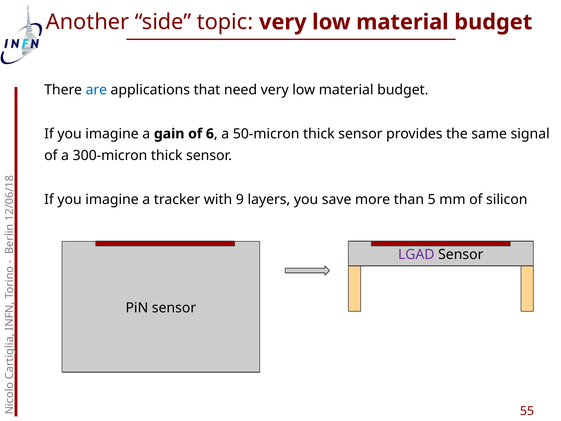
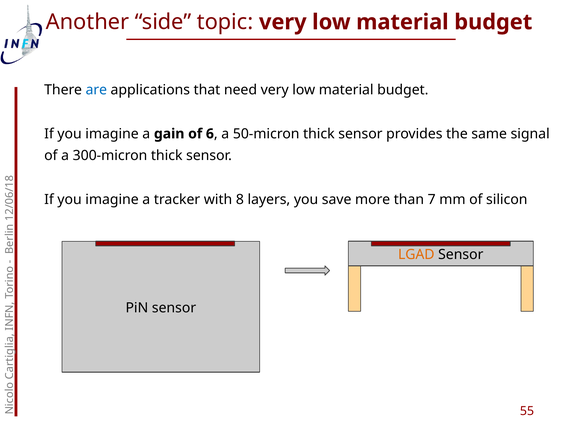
with 9: 9 -> 8
5: 5 -> 7
LGAD colour: purple -> orange
